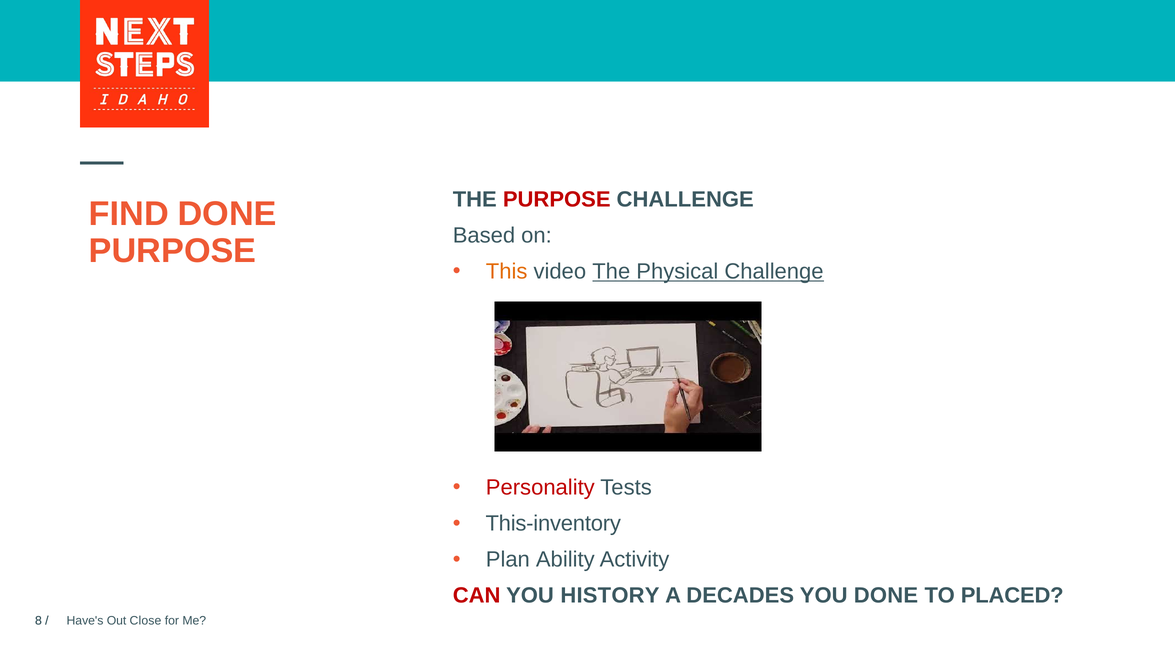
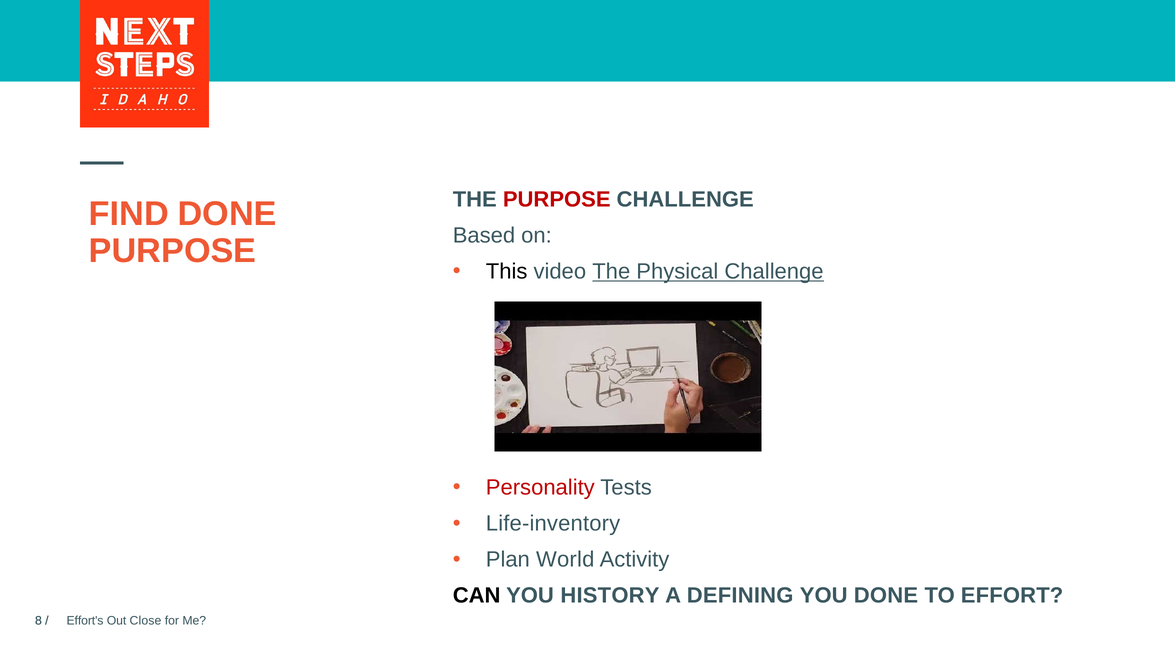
This colour: orange -> black
This-inventory: This-inventory -> Life-inventory
Ability: Ability -> World
CAN colour: red -> black
DECADES: DECADES -> DEFINING
PLACED: PLACED -> EFFORT
Have's: Have's -> Effort's
